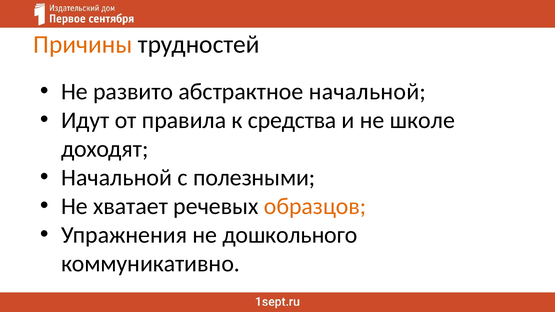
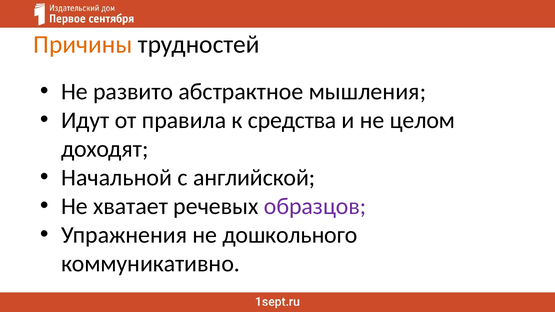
абстрактное начальной: начальной -> мышления
школе: школе -> целом
полезными: полезными -> английской
образцов colour: orange -> purple
